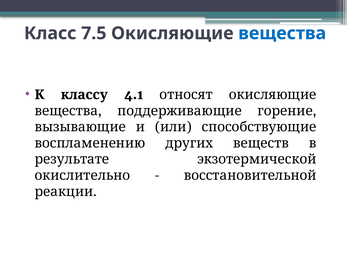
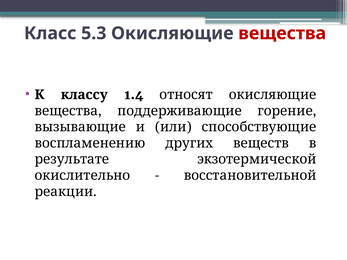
7.5: 7.5 -> 5.3
вещества at (282, 33) colour: blue -> red
4.1: 4.1 -> 1.4
